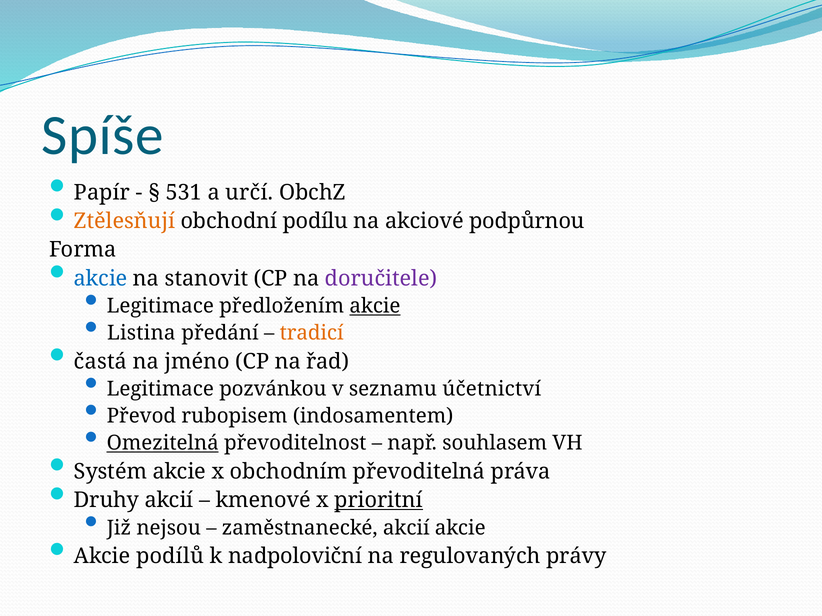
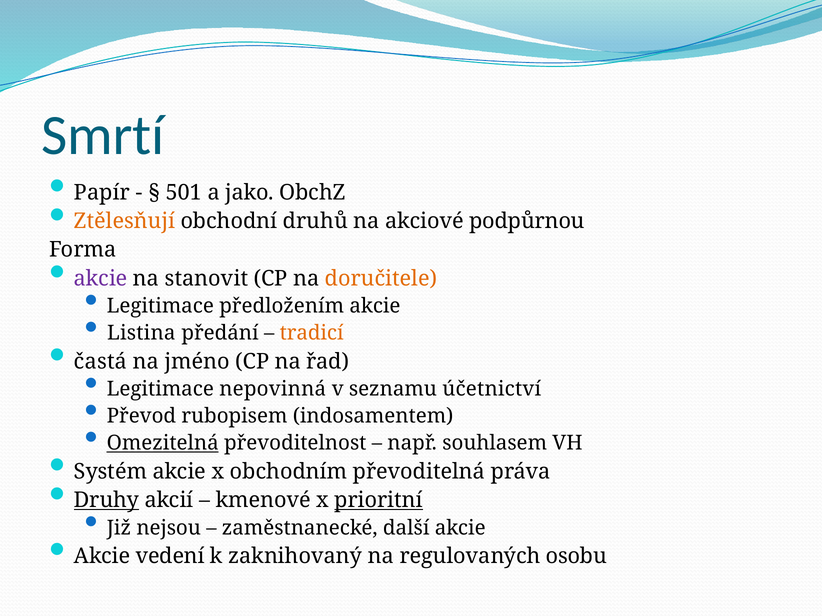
Spíše: Spíše -> Smrtí
531: 531 -> 501
určí: určí -> jako
podílu: podílu -> druhů
akcie at (101, 279) colour: blue -> purple
doručitele colour: purple -> orange
akcie at (375, 306) underline: present -> none
pozvánkou: pozvánkou -> nepovinná
Druhy underline: none -> present
zaměstnanecké akcií: akcií -> další
podílů: podílů -> vedení
nadpoloviční: nadpoloviční -> zaknihovaný
právy: právy -> osobu
